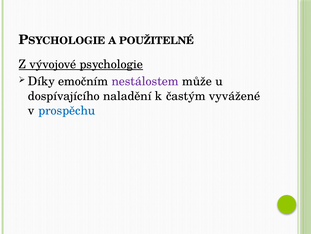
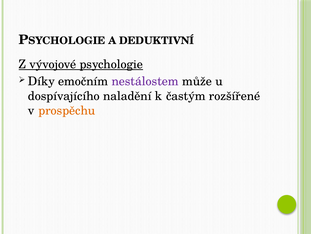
POUŽITELNÉ: POUŽITELNÉ -> DEDUKTIVNÍ
vyvážené: vyvážené -> rozšířené
prospěchu colour: blue -> orange
